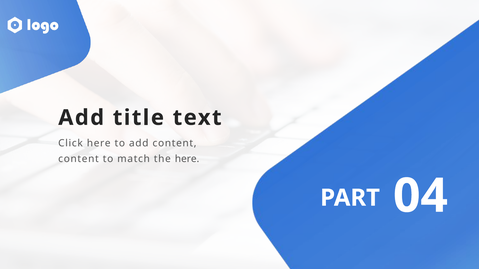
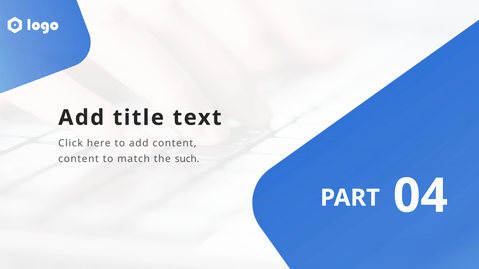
the here: here -> such
